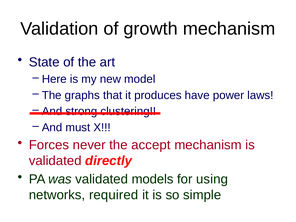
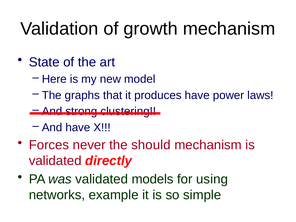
And must: must -> have
accept: accept -> should
required: required -> example
